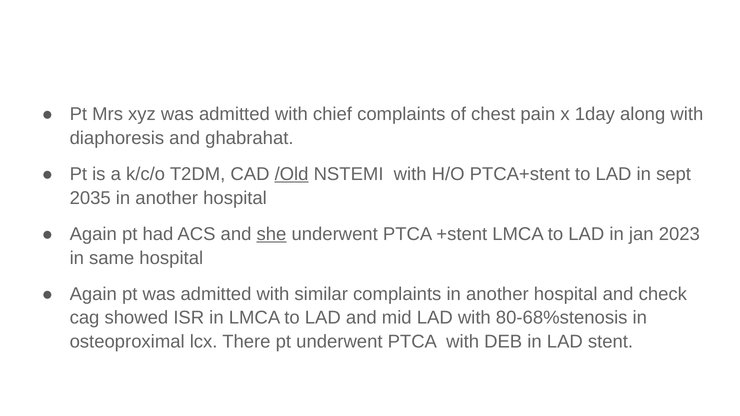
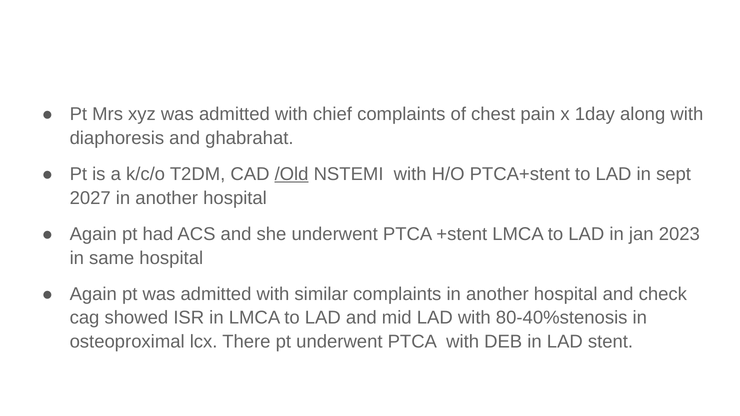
2035: 2035 -> 2027
she underline: present -> none
80-68%stenosis: 80-68%stenosis -> 80-40%stenosis
